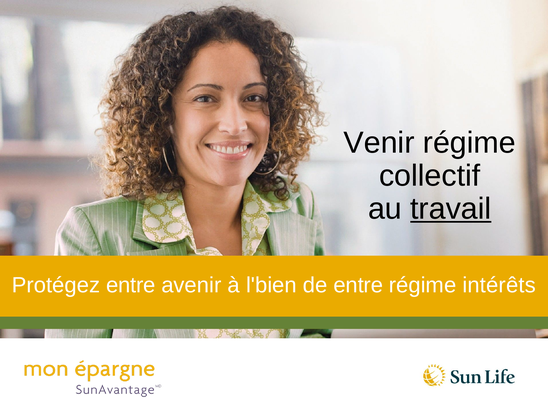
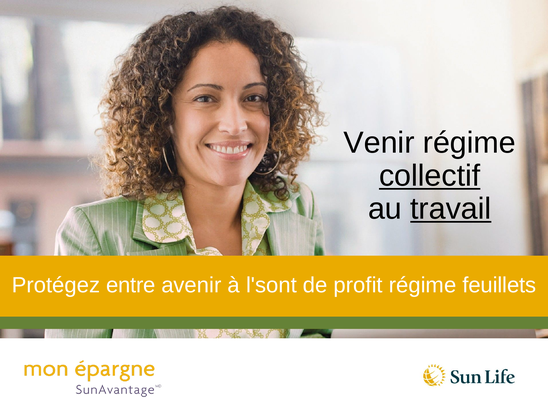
collectif underline: none -> present
l'bien: l'bien -> l'sont
de entre: entre -> profit
intérêts: intérêts -> feuillets
